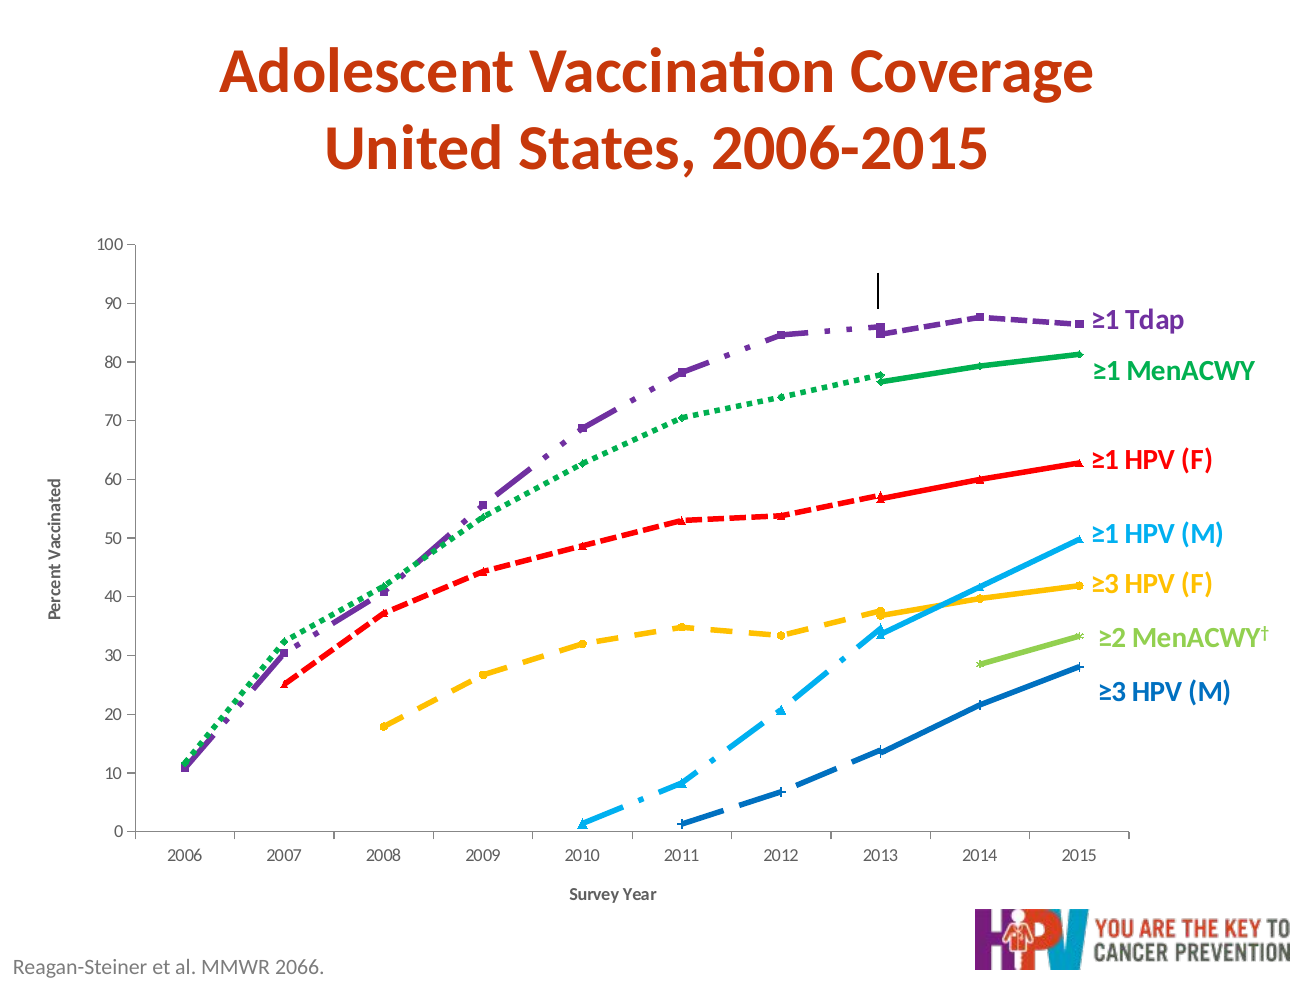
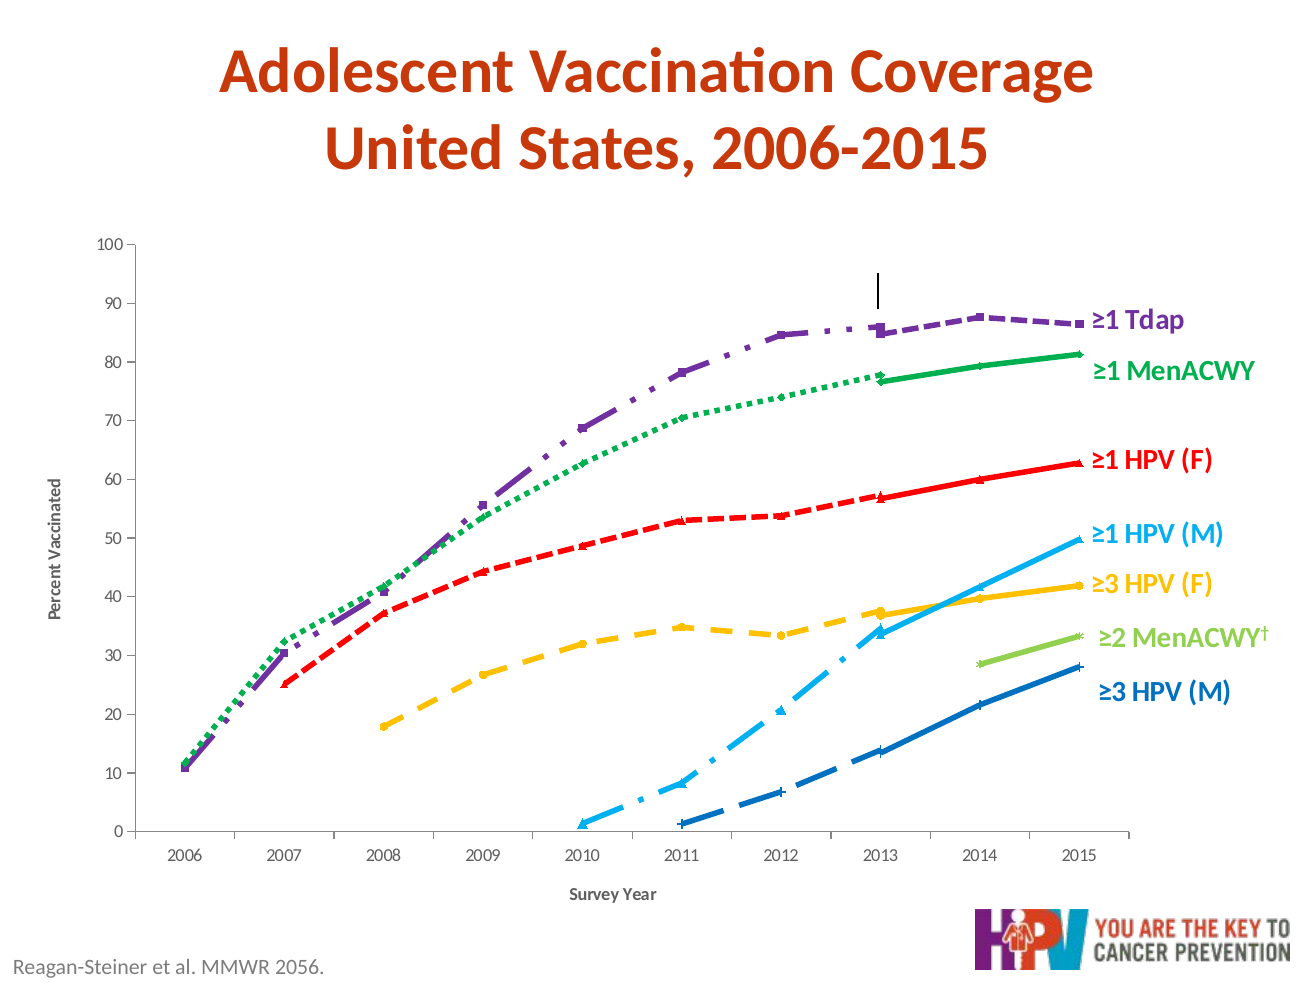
2066: 2066 -> 2056
